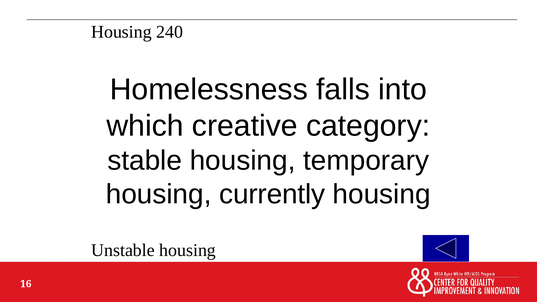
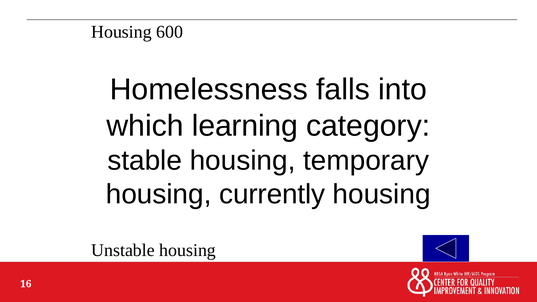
240: 240 -> 600
creative: creative -> learning
